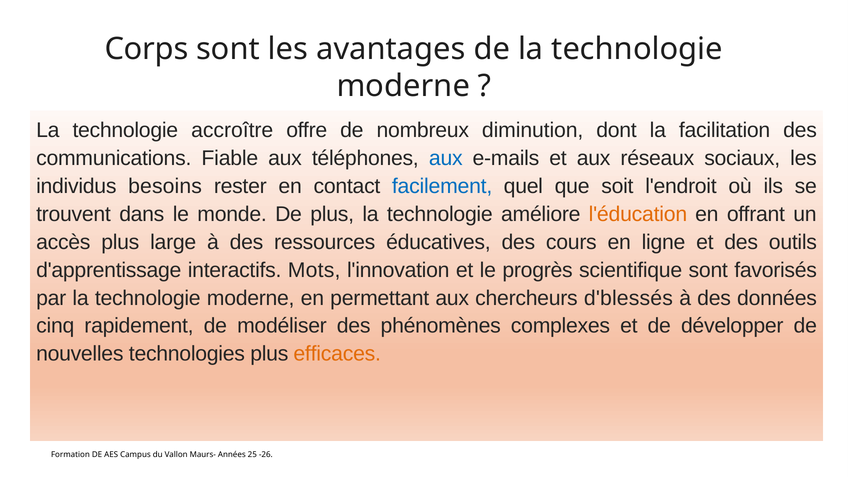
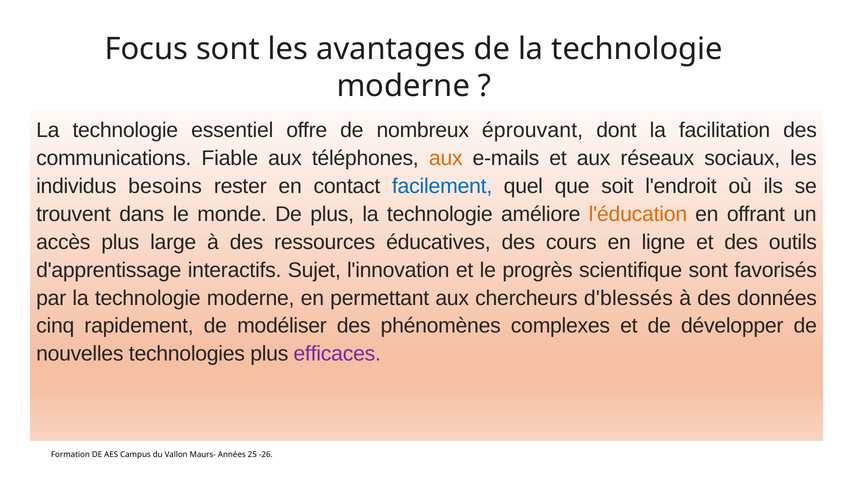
Corps: Corps -> Focus
accroître: accroître -> essentiel
diminution: diminution -> éprouvant
aux at (446, 158) colour: blue -> orange
Mots: Mots -> Sujet
efficaces colour: orange -> purple
